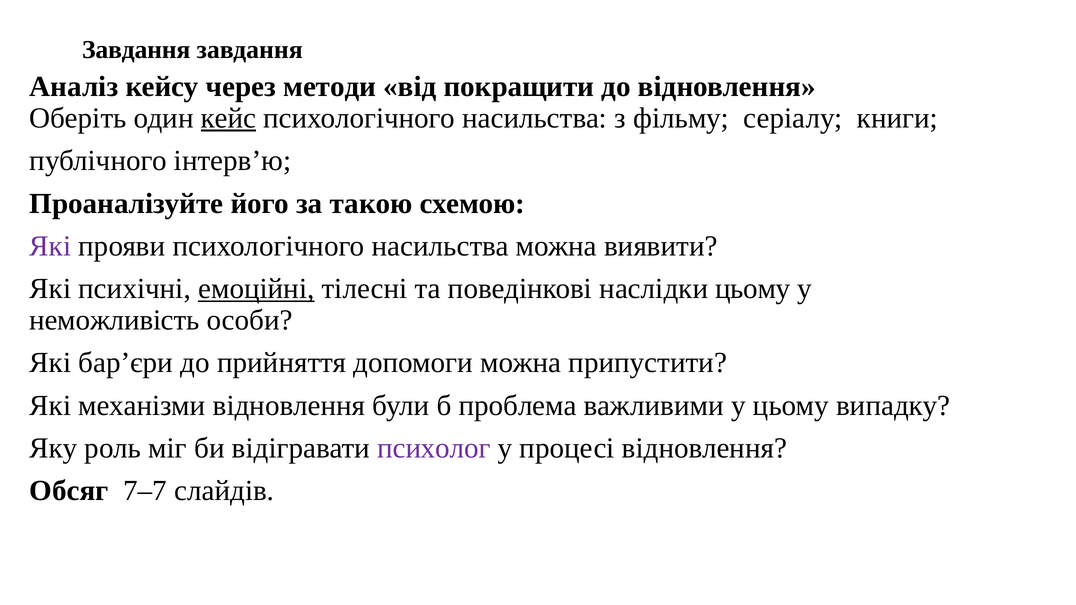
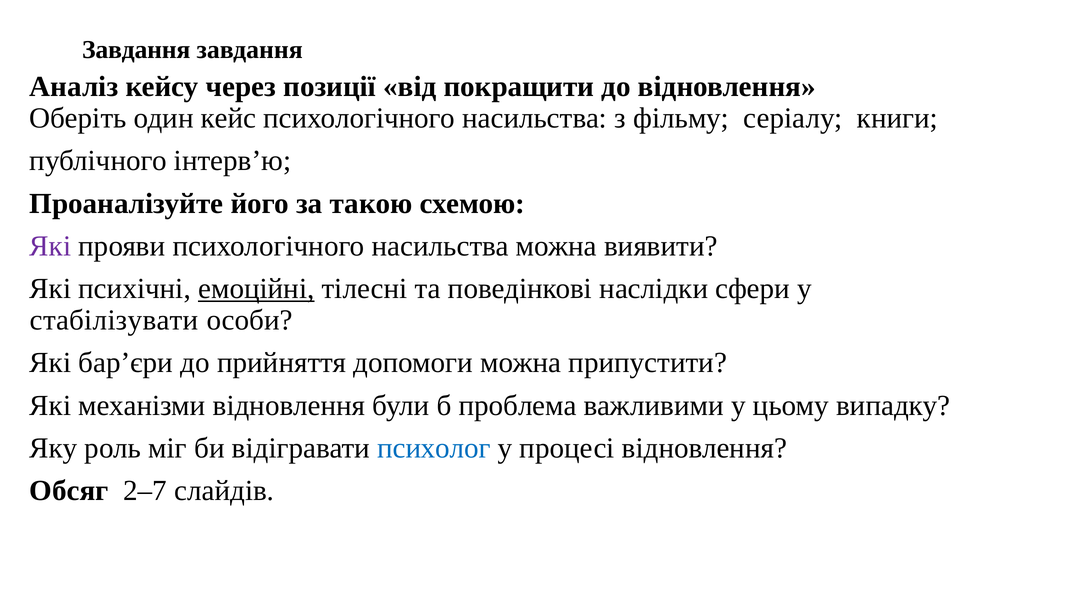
методи: методи -> позиції
кейс underline: present -> none
наслідки цьому: цьому -> сфери
неможливість: неможливість -> стабілізувати
психолог colour: purple -> blue
7–7: 7–7 -> 2–7
